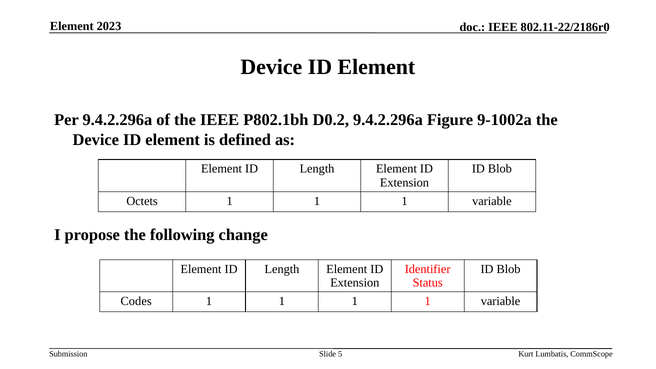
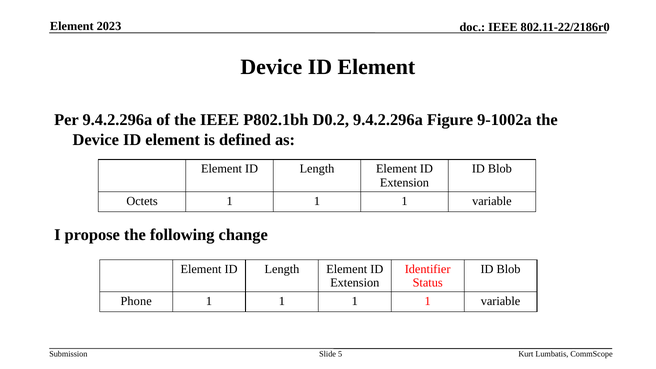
Codes: Codes -> Phone
